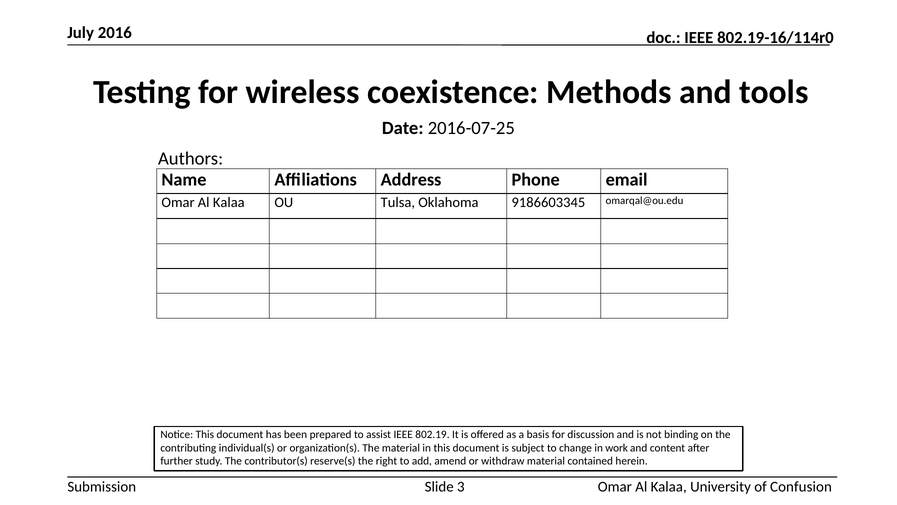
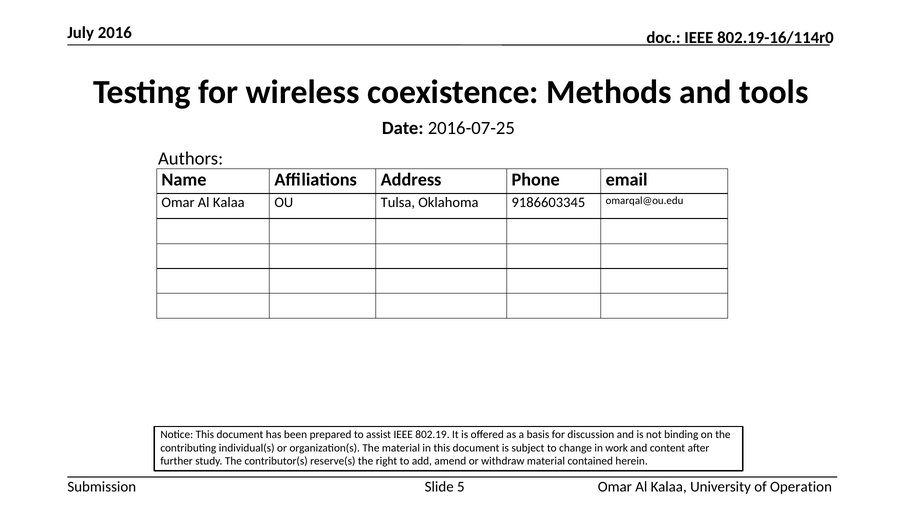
3: 3 -> 5
Confusion: Confusion -> Operation
